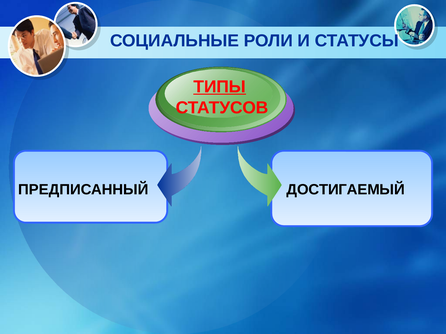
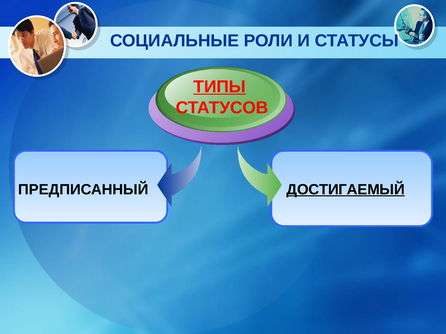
ДОСТИГАЕМЫЙ underline: none -> present
